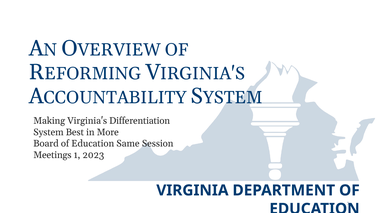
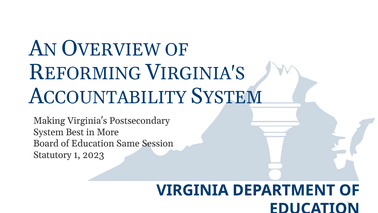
Differentiation: Differentiation -> Postsecondary
Meetings: Meetings -> Statutory
